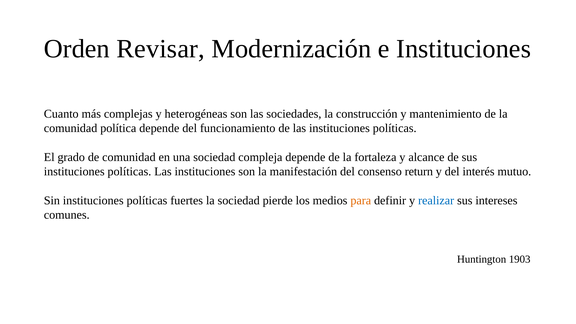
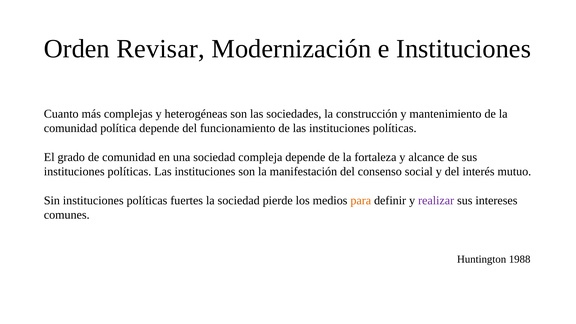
return: return -> social
realizar colour: blue -> purple
1903: 1903 -> 1988
